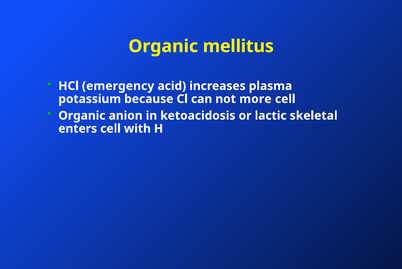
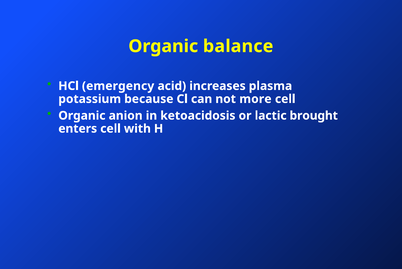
mellitus: mellitus -> balance
skeletal: skeletal -> brought
